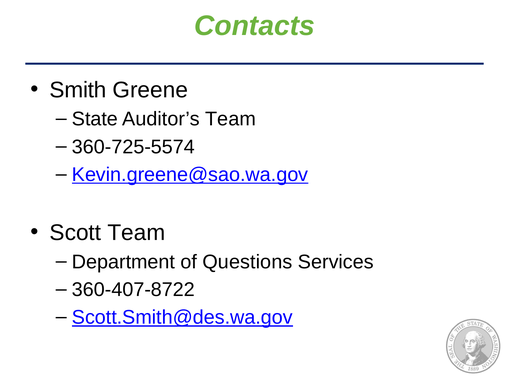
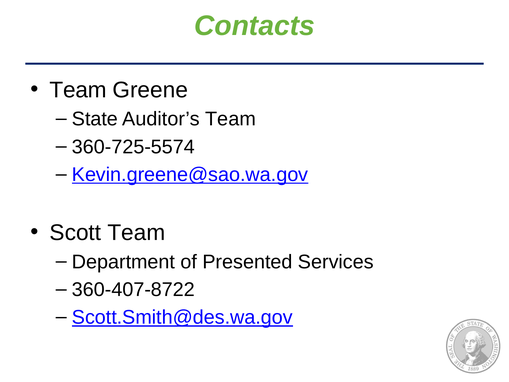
Smith at (78, 90): Smith -> Team
Questions: Questions -> Presented
